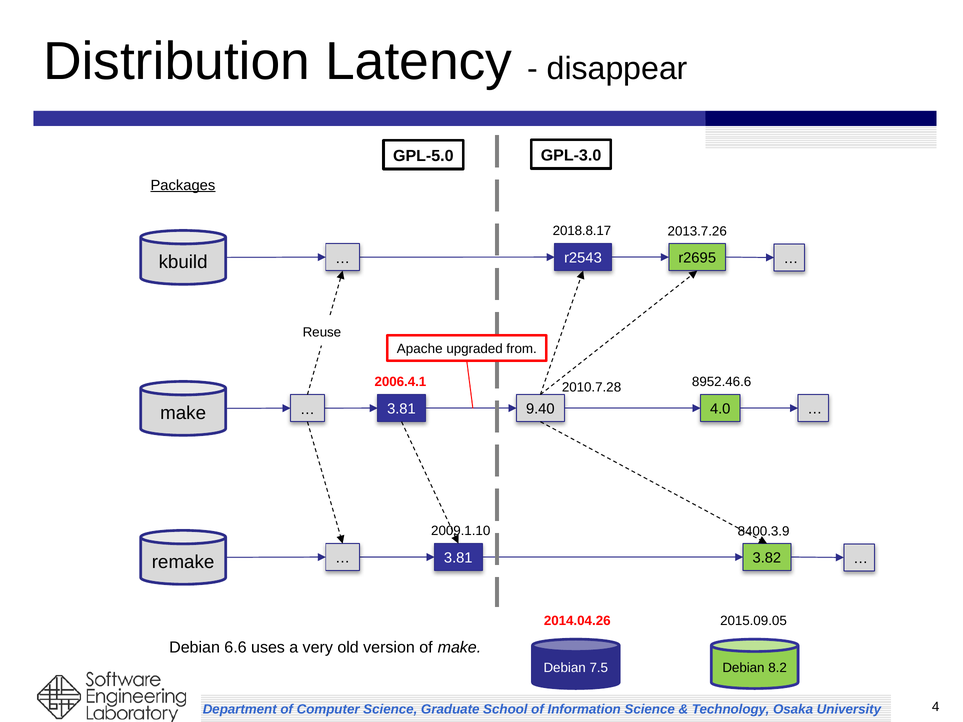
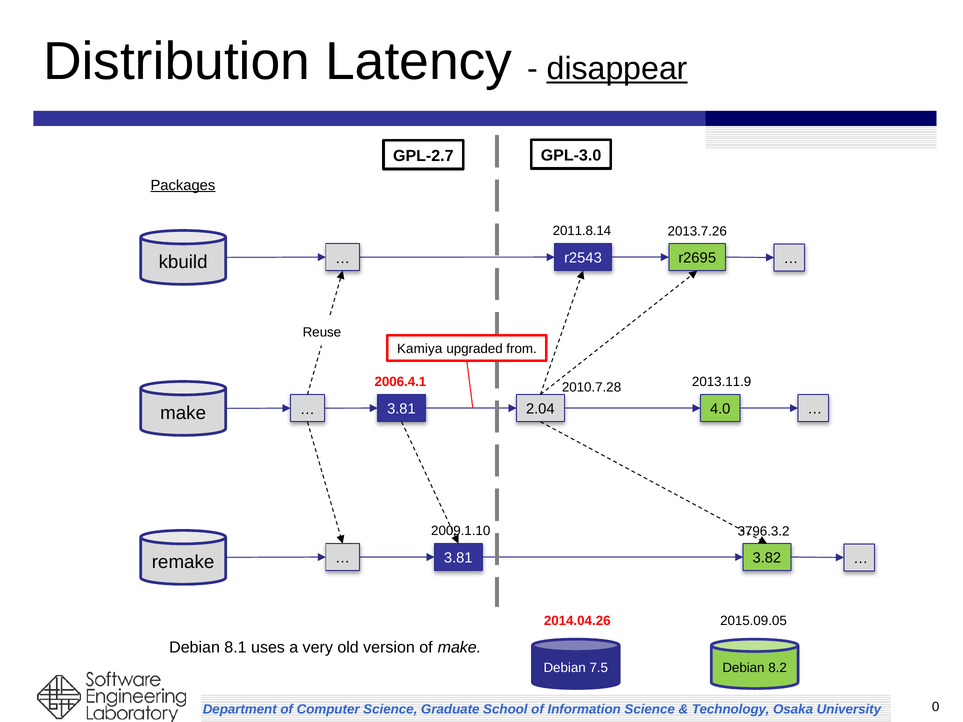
disappear underline: none -> present
GPL-5.0: GPL-5.0 -> GPL-2.7
2018.8.17: 2018.8.17 -> 2011.8.14
Apache: Apache -> Kamiya
8952.46.6: 8952.46.6 -> 2013.11.9
9.40: 9.40 -> 2.04
8400.3.9: 8400.3.9 -> 3796.3.2
6.6: 6.6 -> 8.1
4: 4 -> 0
